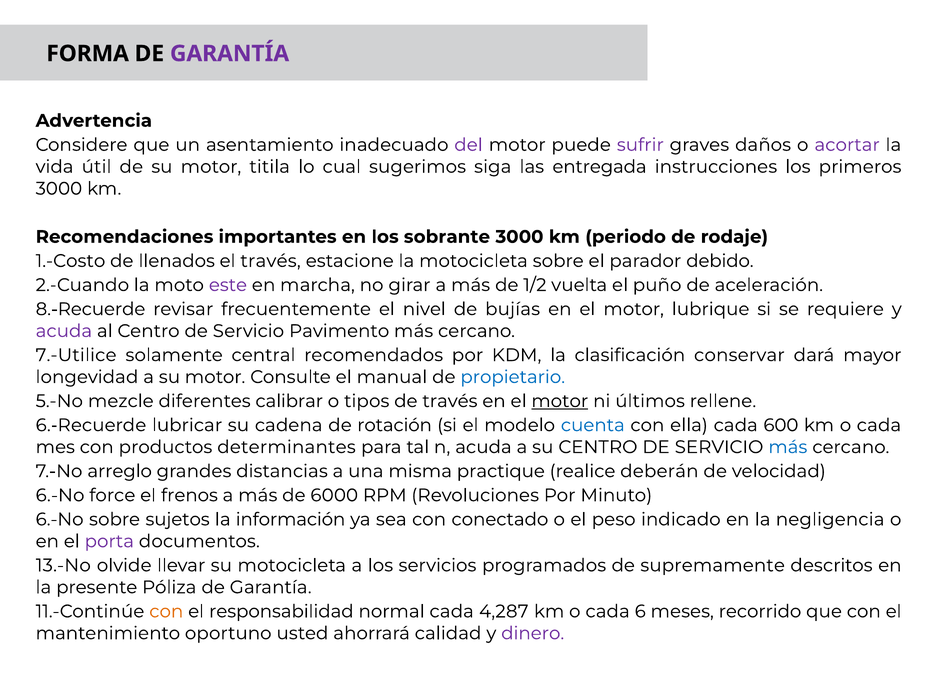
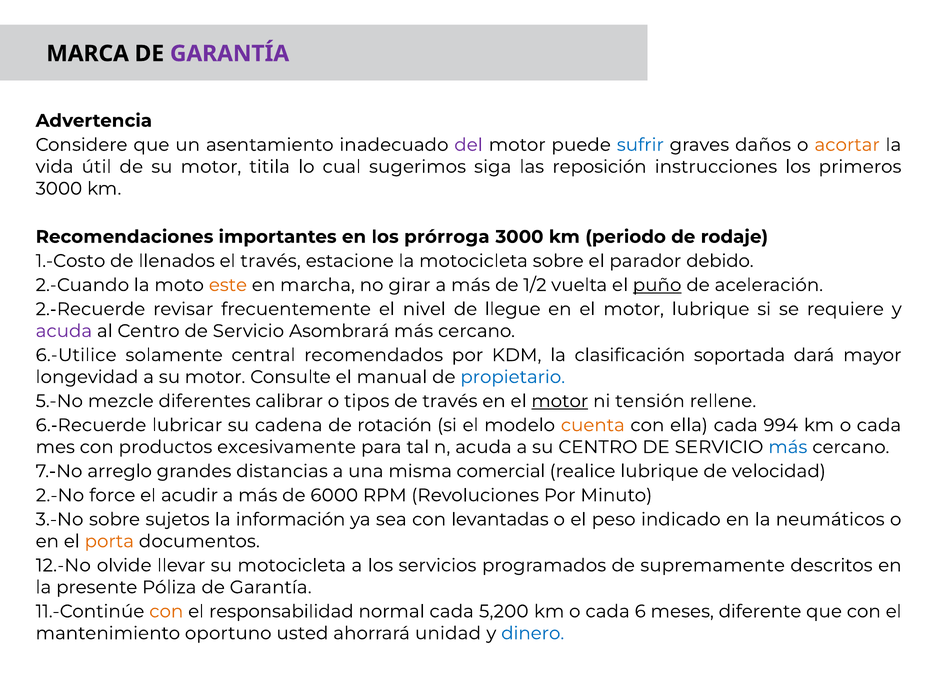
FORMA: FORMA -> MARCA
sufrir colour: purple -> blue
acortar colour: purple -> orange
entregada: entregada -> reposición
sobrante: sobrante -> prórroga
este colour: purple -> orange
puño underline: none -> present
8.-Recuerde: 8.-Recuerde -> 2.-Recuerde
bujías: bujías -> llegue
Pavimento: Pavimento -> Asombrará
7.-Utilice: 7.-Utilice -> 6.-Utilice
conservar: conservar -> soportada
últimos: últimos -> tensión
cuenta colour: blue -> orange
600: 600 -> 994
determinantes: determinantes -> excesivamente
practique: practique -> comercial
realice deberán: deberán -> lubrique
6.-No at (60, 495): 6.-No -> 2.-No
frenos: frenos -> acudir
6.-No at (60, 519): 6.-No -> 3.-No
conectado: conectado -> levantadas
negligencia: negligencia -> neumáticos
porta colour: purple -> orange
13.-No: 13.-No -> 12.-No
4,287: 4,287 -> 5,200
recorrido: recorrido -> diferente
calidad: calidad -> unidad
dinero colour: purple -> blue
